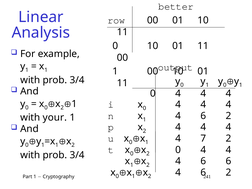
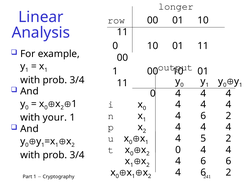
better: better -> longer
7: 7 -> 5
